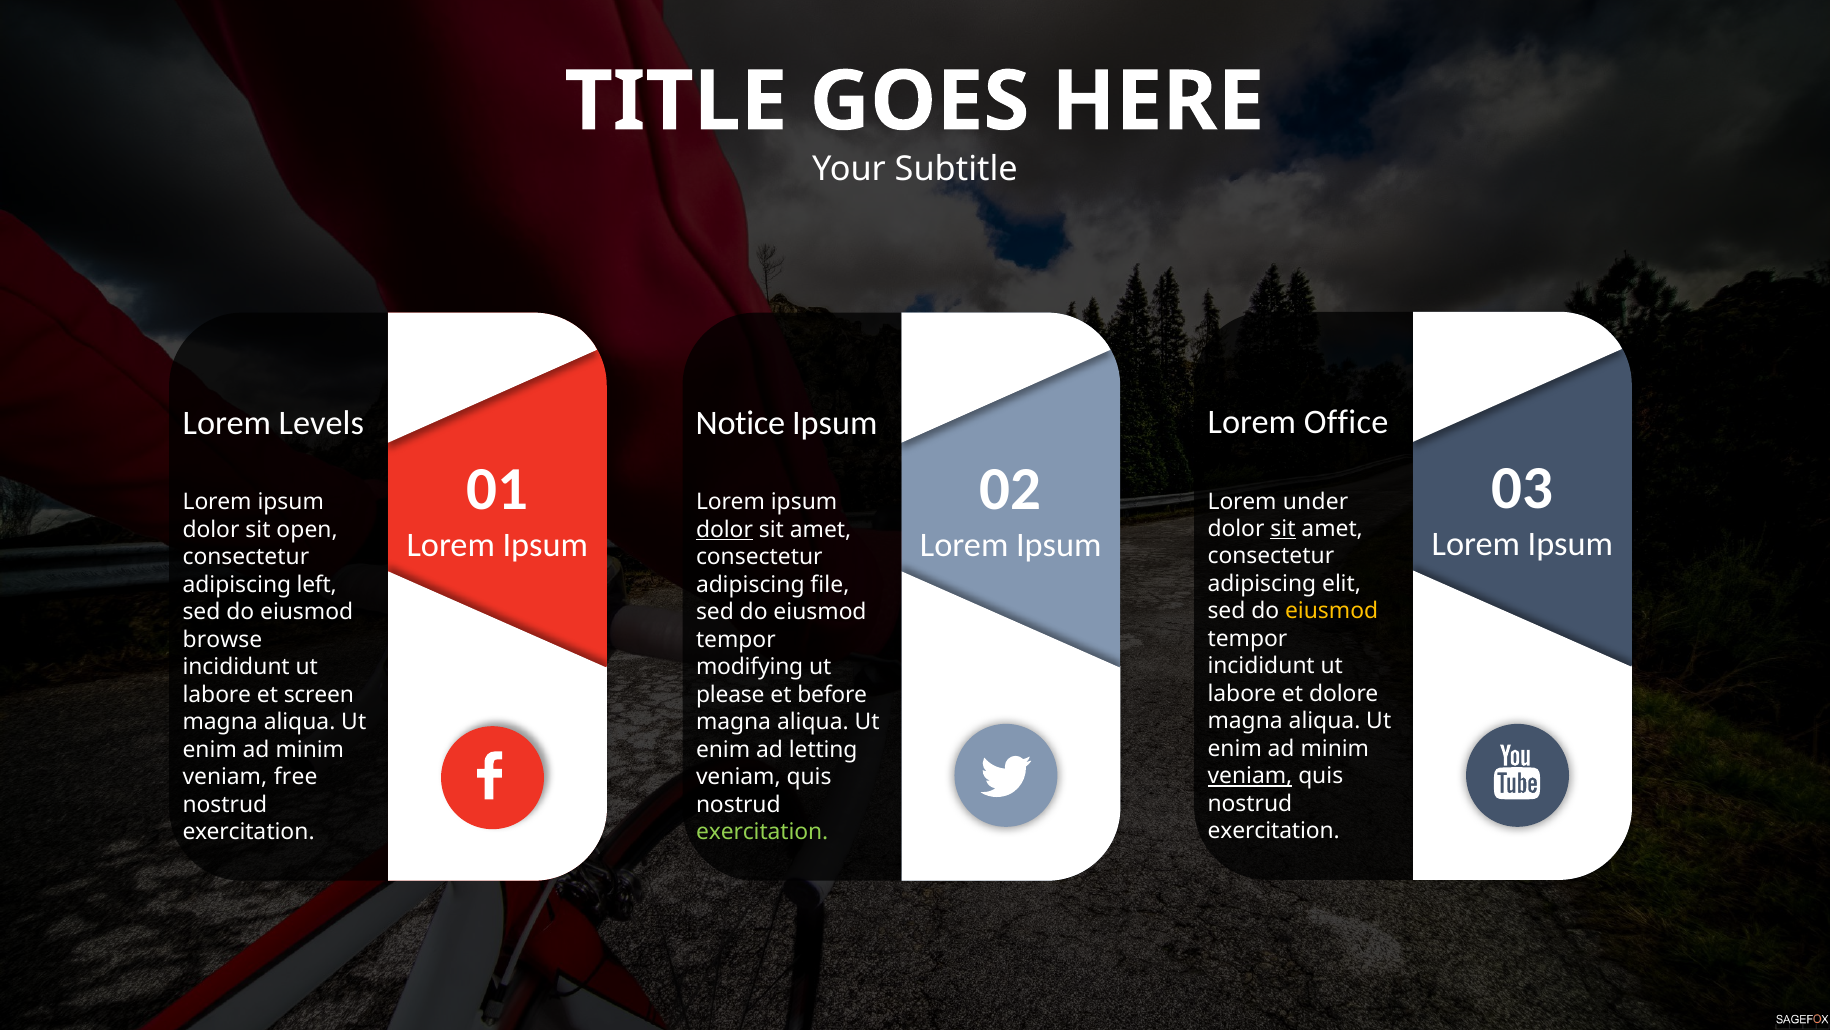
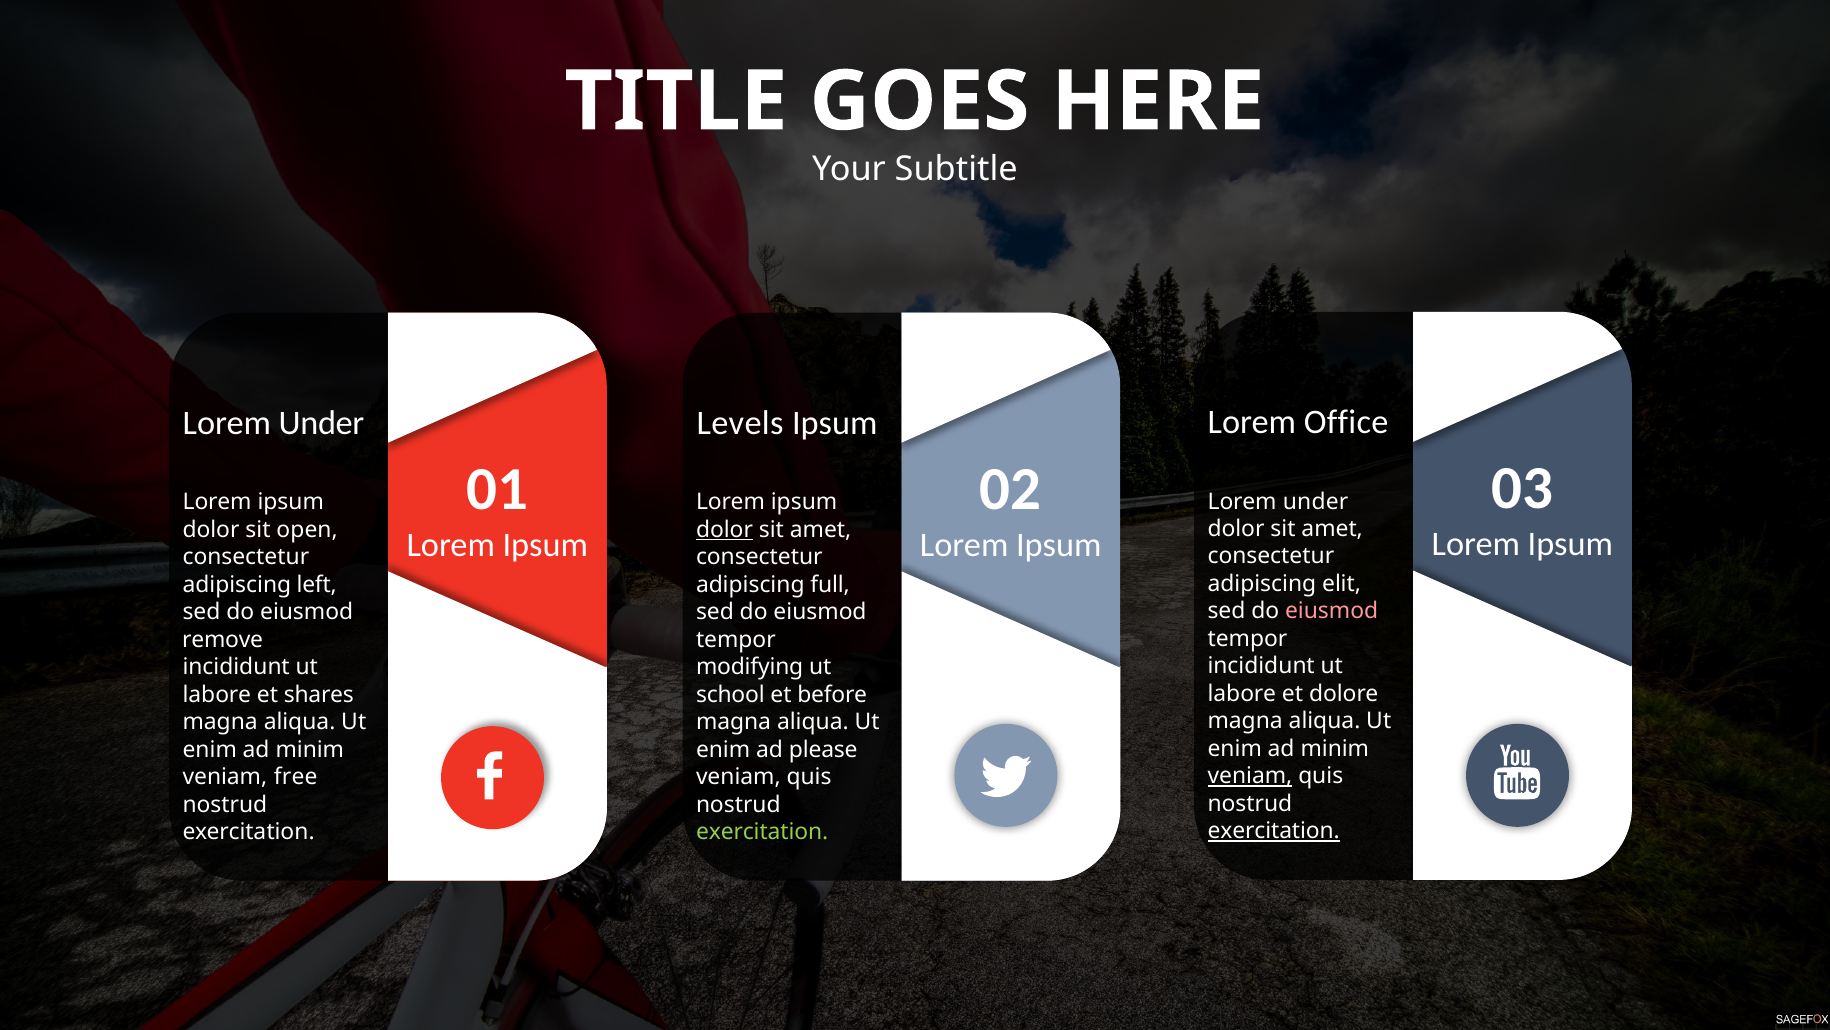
Levels at (321, 423): Levels -> Under
Notice: Notice -> Levels
sit at (1283, 529) underline: present -> none
file: file -> full
eiusmod at (1332, 611) colour: yellow -> pink
browse: browse -> remove
screen: screen -> shares
please: please -> school
letting: letting -> please
exercitation at (1274, 831) underline: none -> present
